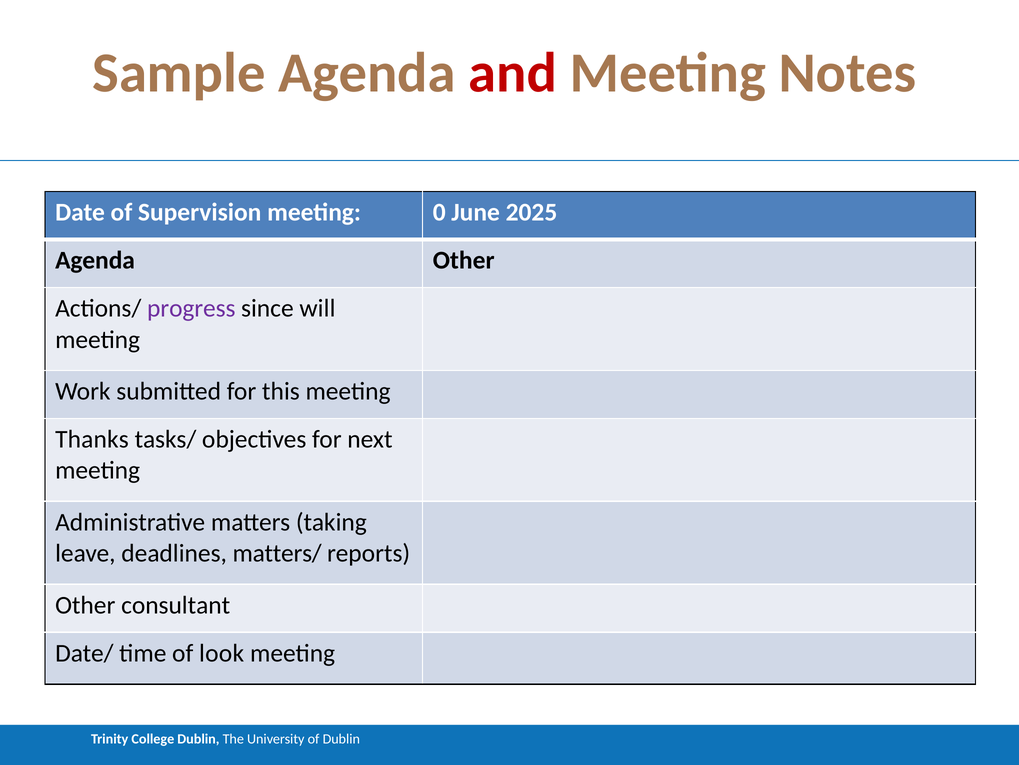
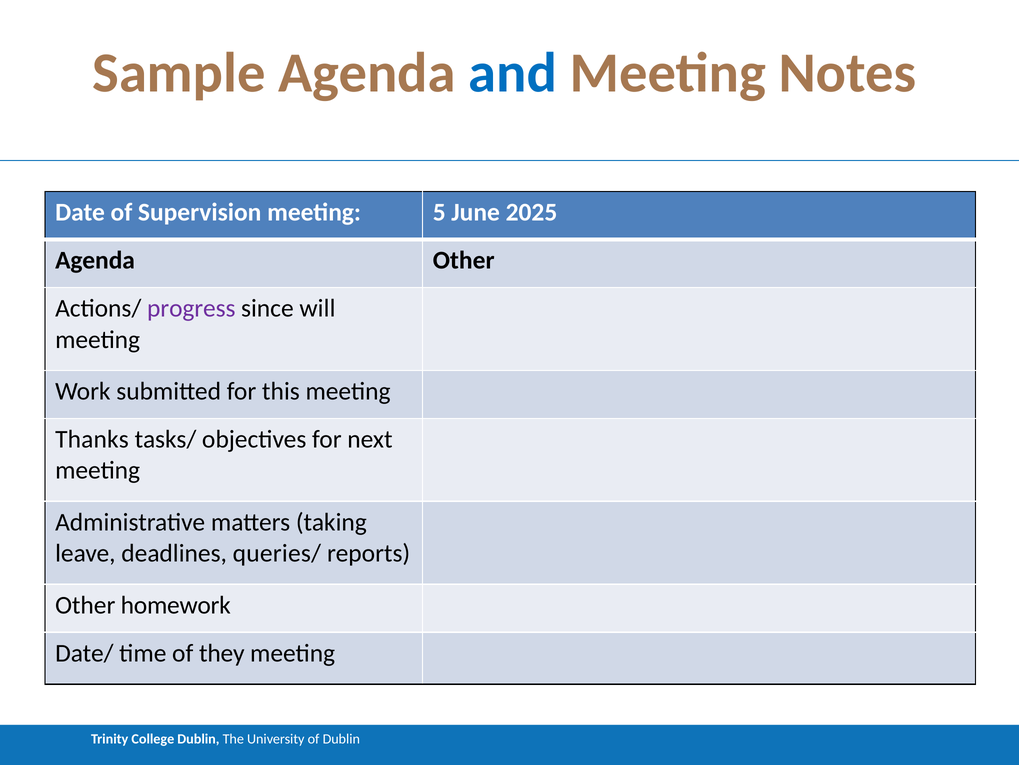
and colour: red -> blue
0: 0 -> 5
matters/: matters/ -> queries/
consultant: consultant -> homework
look: look -> they
